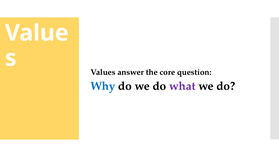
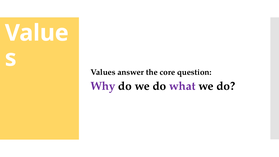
Why colour: blue -> purple
